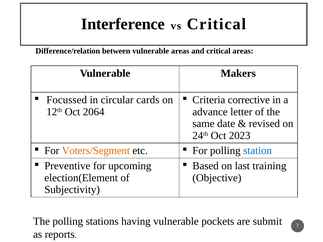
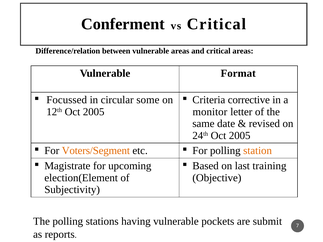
Interference: Interference -> Conferment
Makers: Makers -> Format
cards: cards -> some
12th Oct 2064: 2064 -> 2005
advance: advance -> monitor
24th Oct 2023: 2023 -> 2005
station colour: blue -> orange
Preventive: Preventive -> Magistrate
